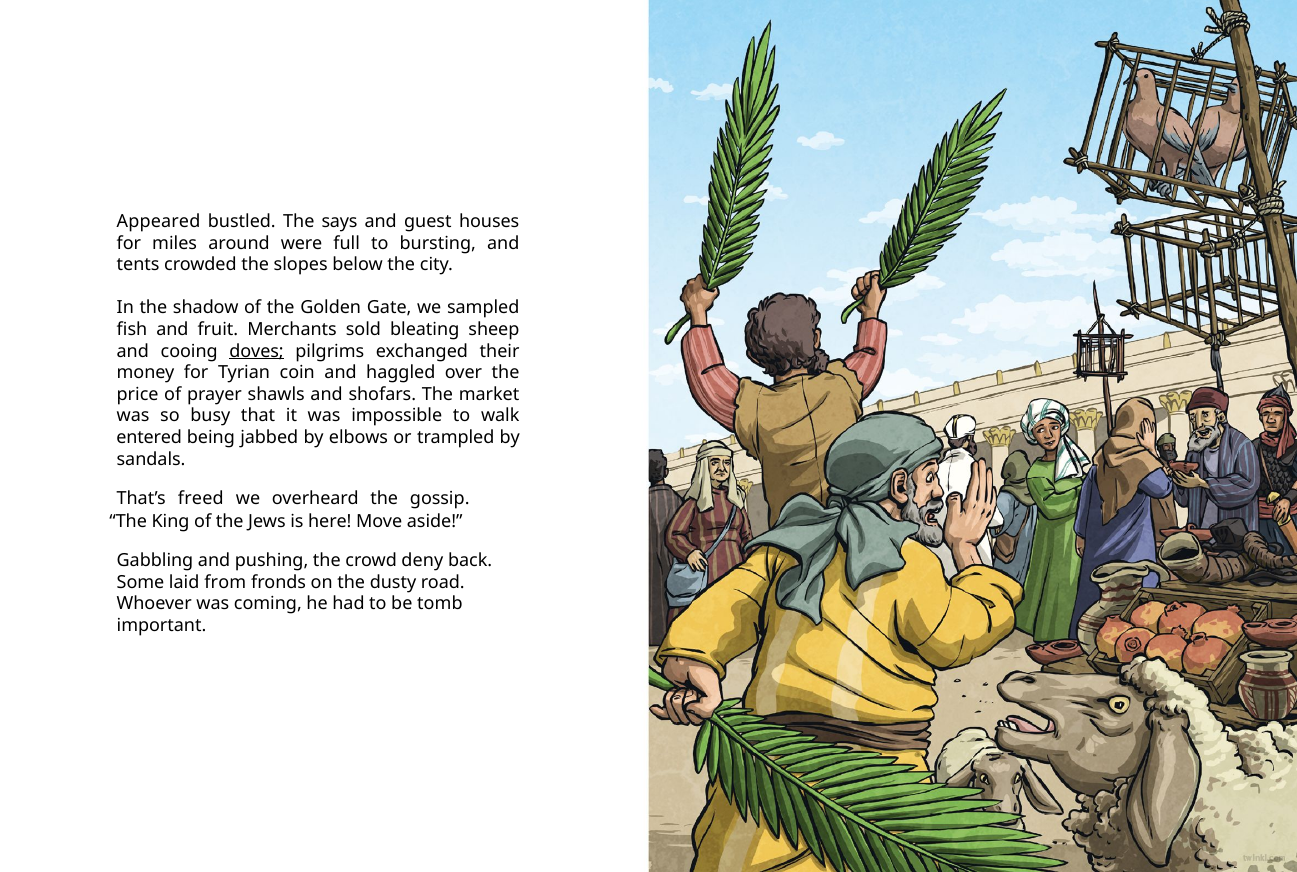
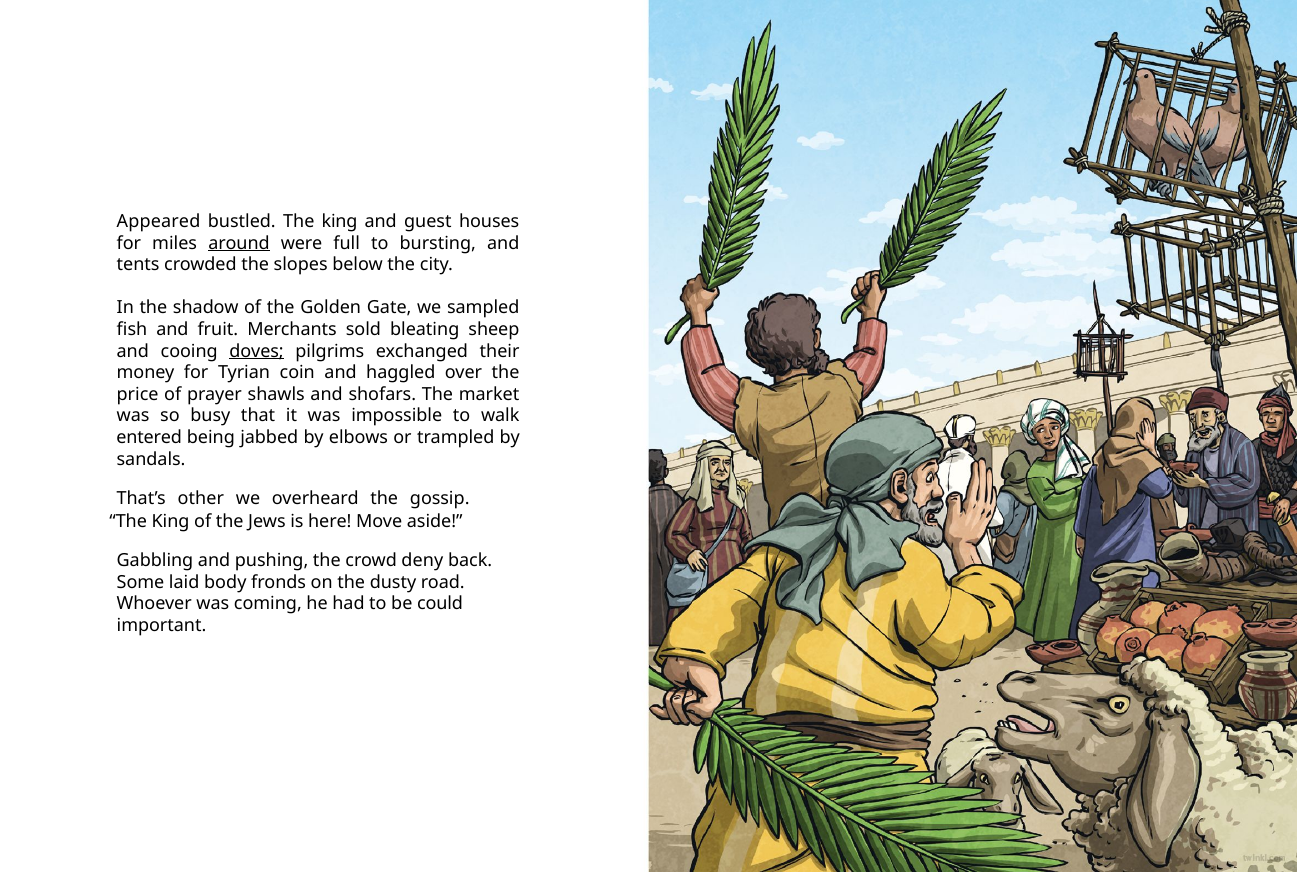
bustled The says: says -> king
around underline: none -> present
freed: freed -> other
from: from -> body
tomb: tomb -> could
